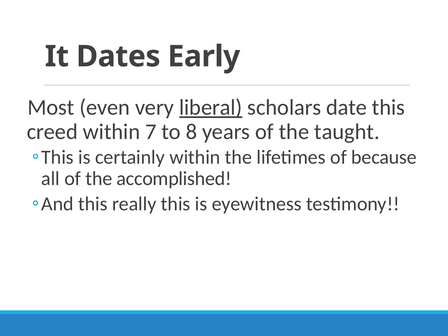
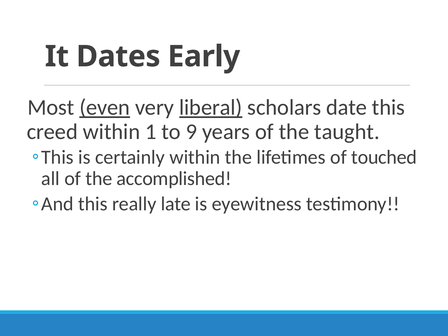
even underline: none -> present
7: 7 -> 1
8: 8 -> 9
because: because -> touched
really this: this -> late
